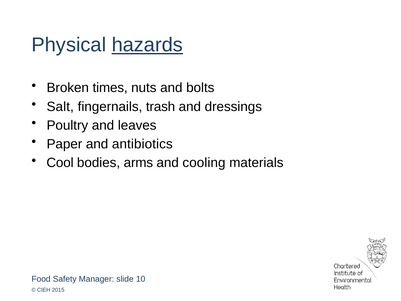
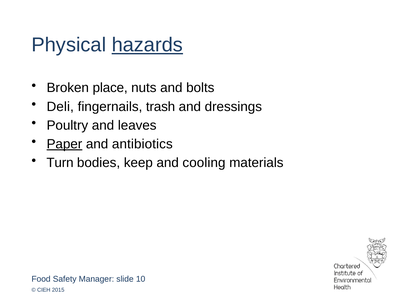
times: times -> place
Salt: Salt -> Deli
Paper underline: none -> present
Cool: Cool -> Turn
arms: arms -> keep
